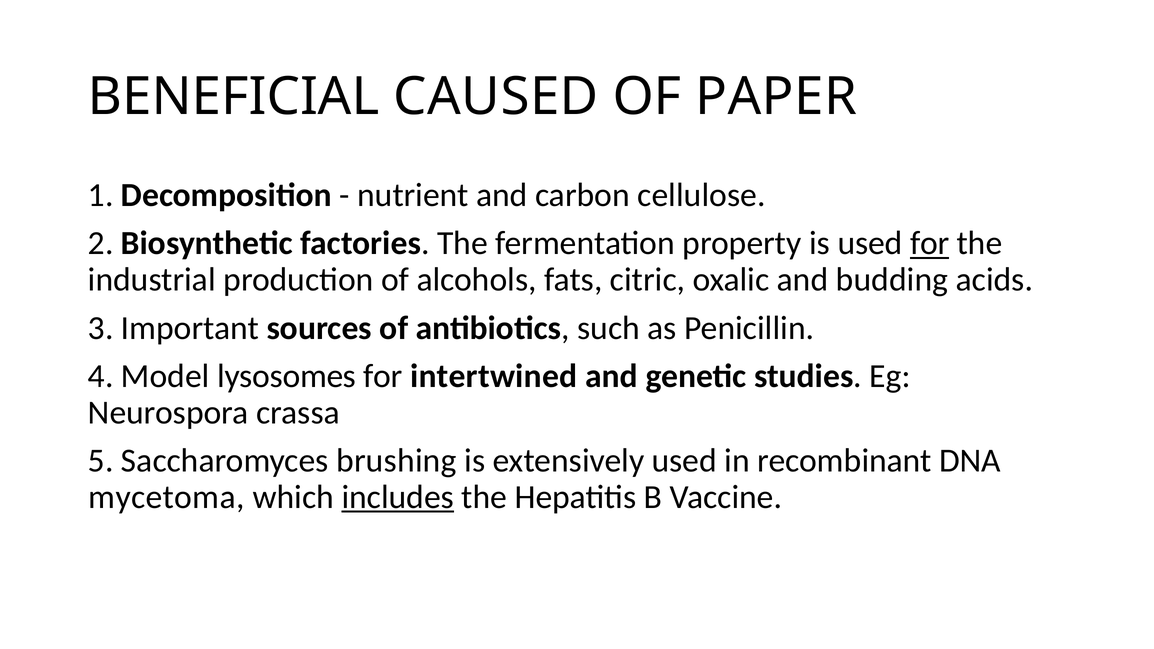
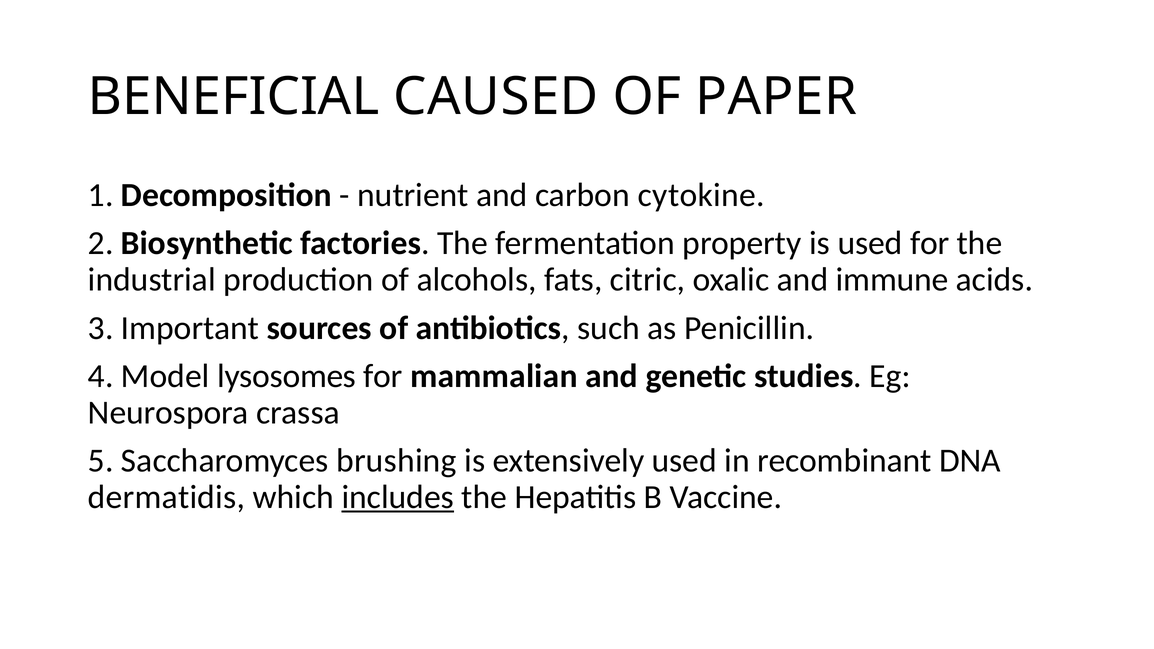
cellulose: cellulose -> cytokine
for at (930, 243) underline: present -> none
budding: budding -> immune
intertwined: intertwined -> mammalian
mycetoma: mycetoma -> dermatidis
